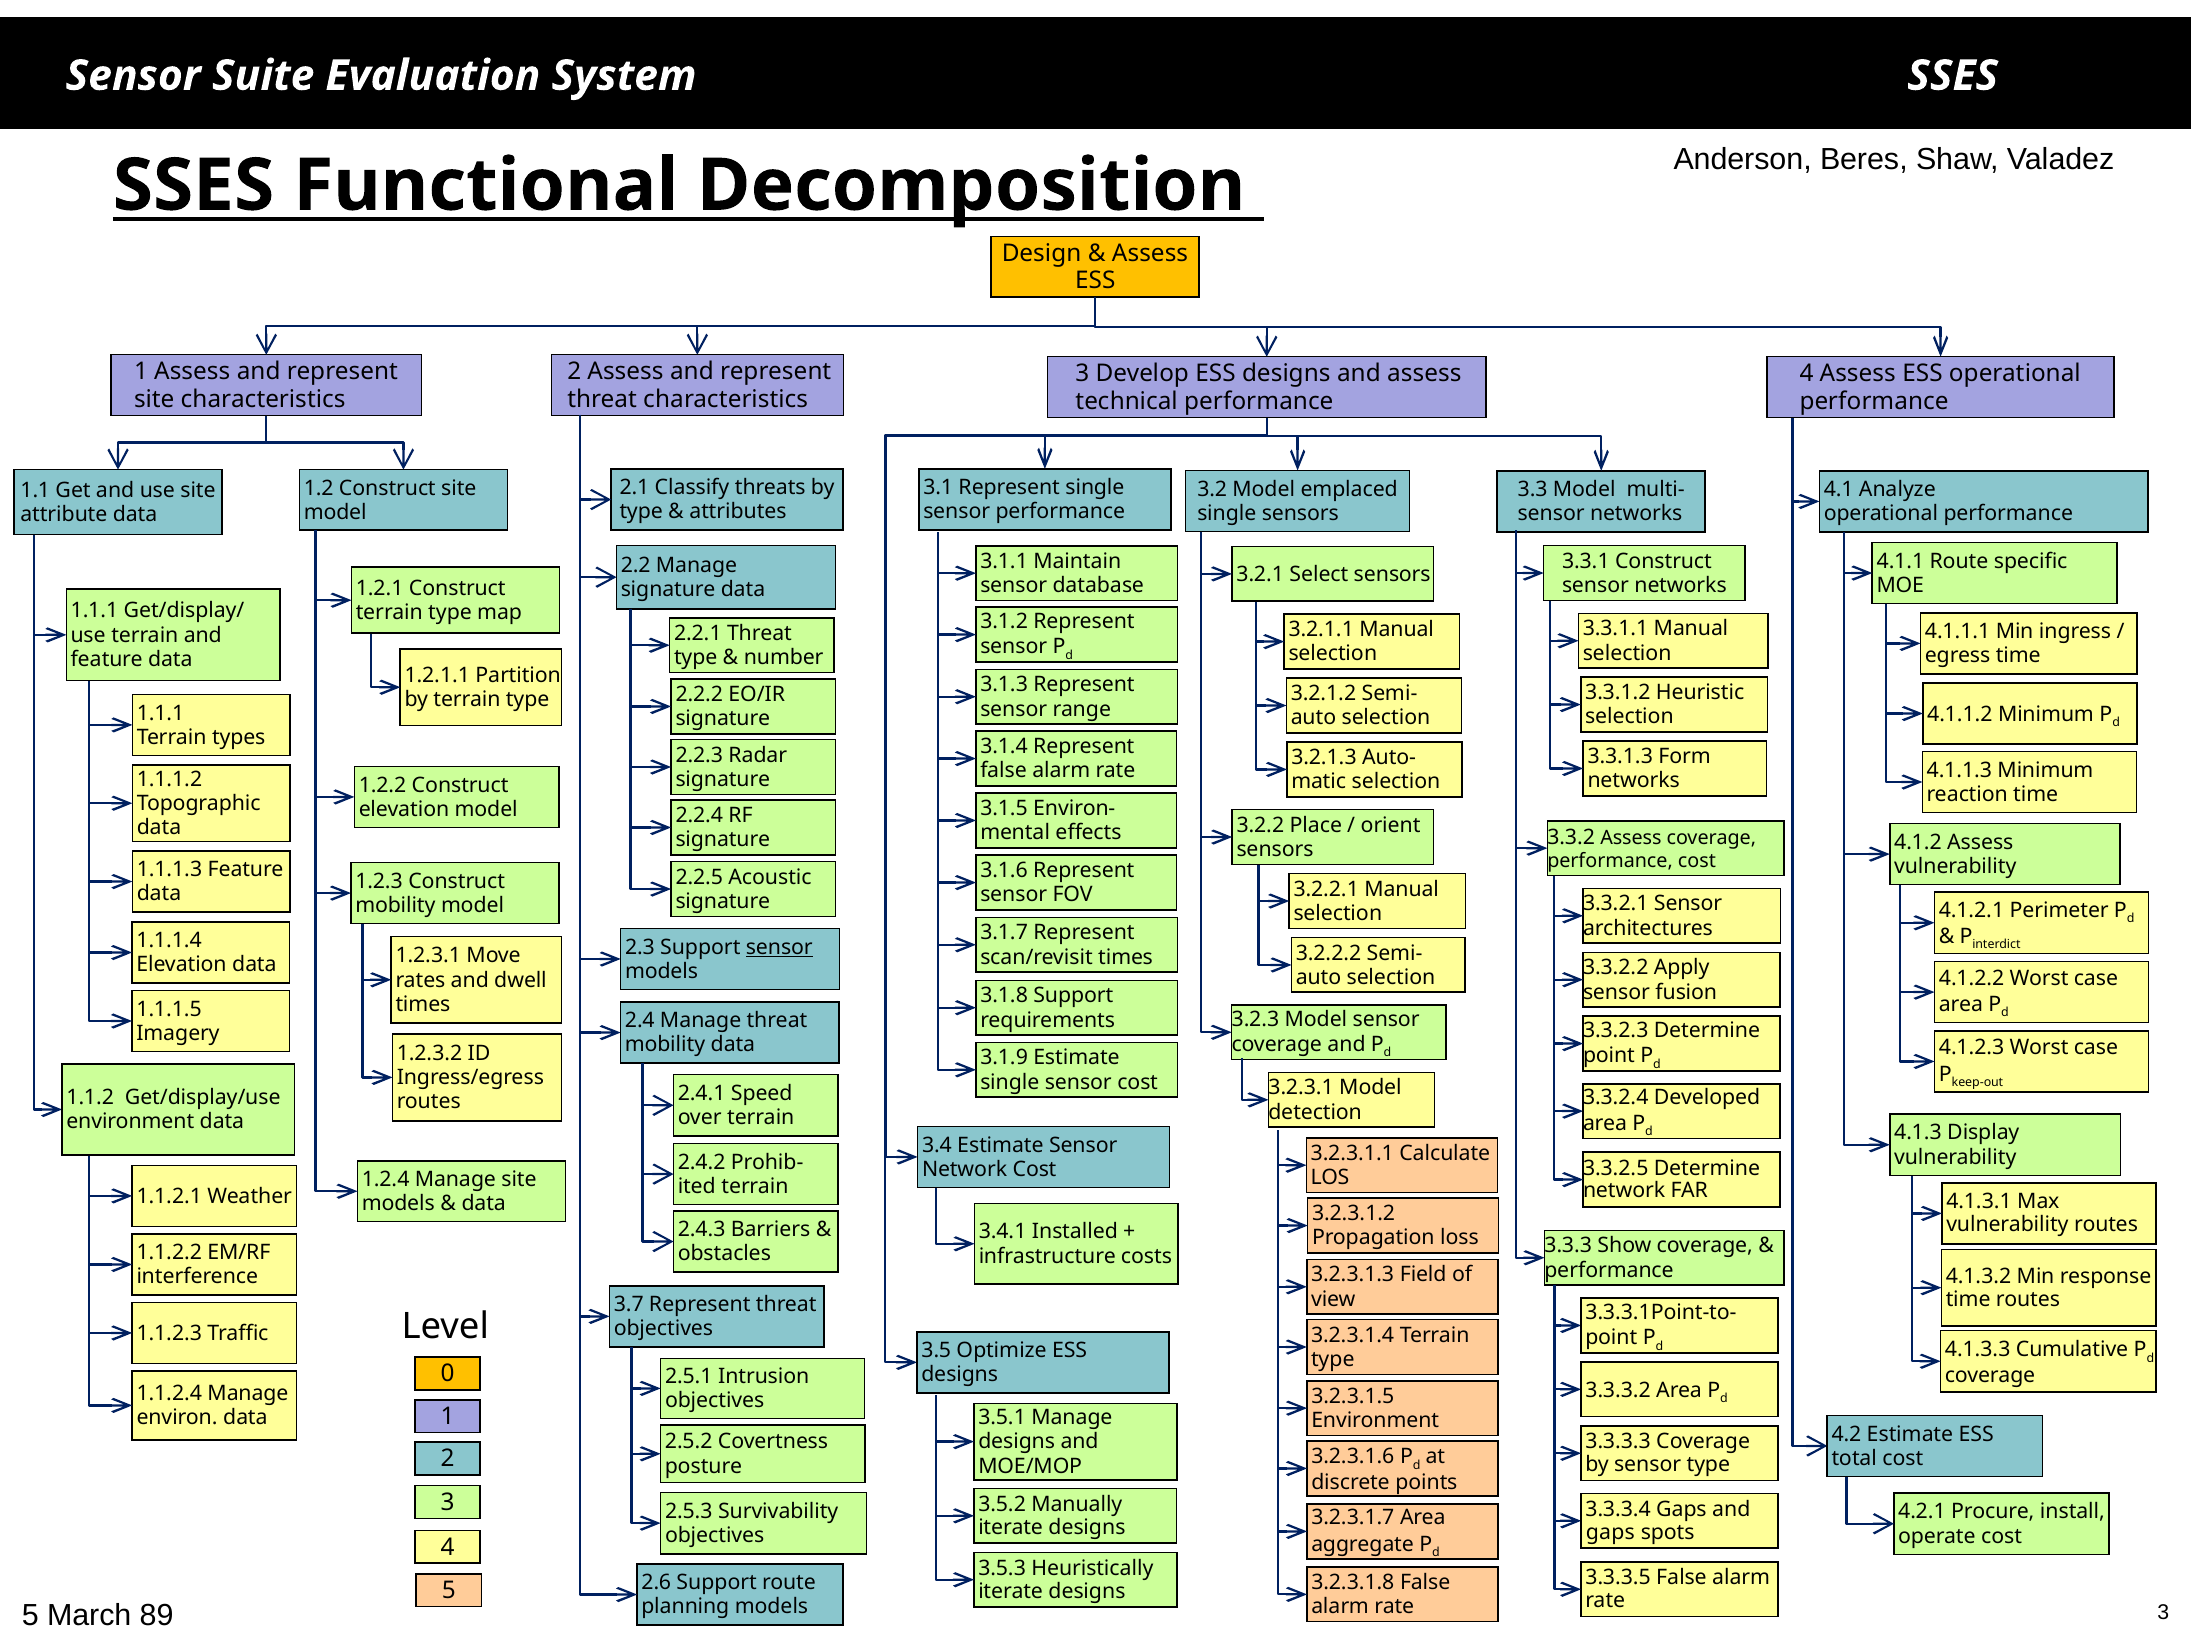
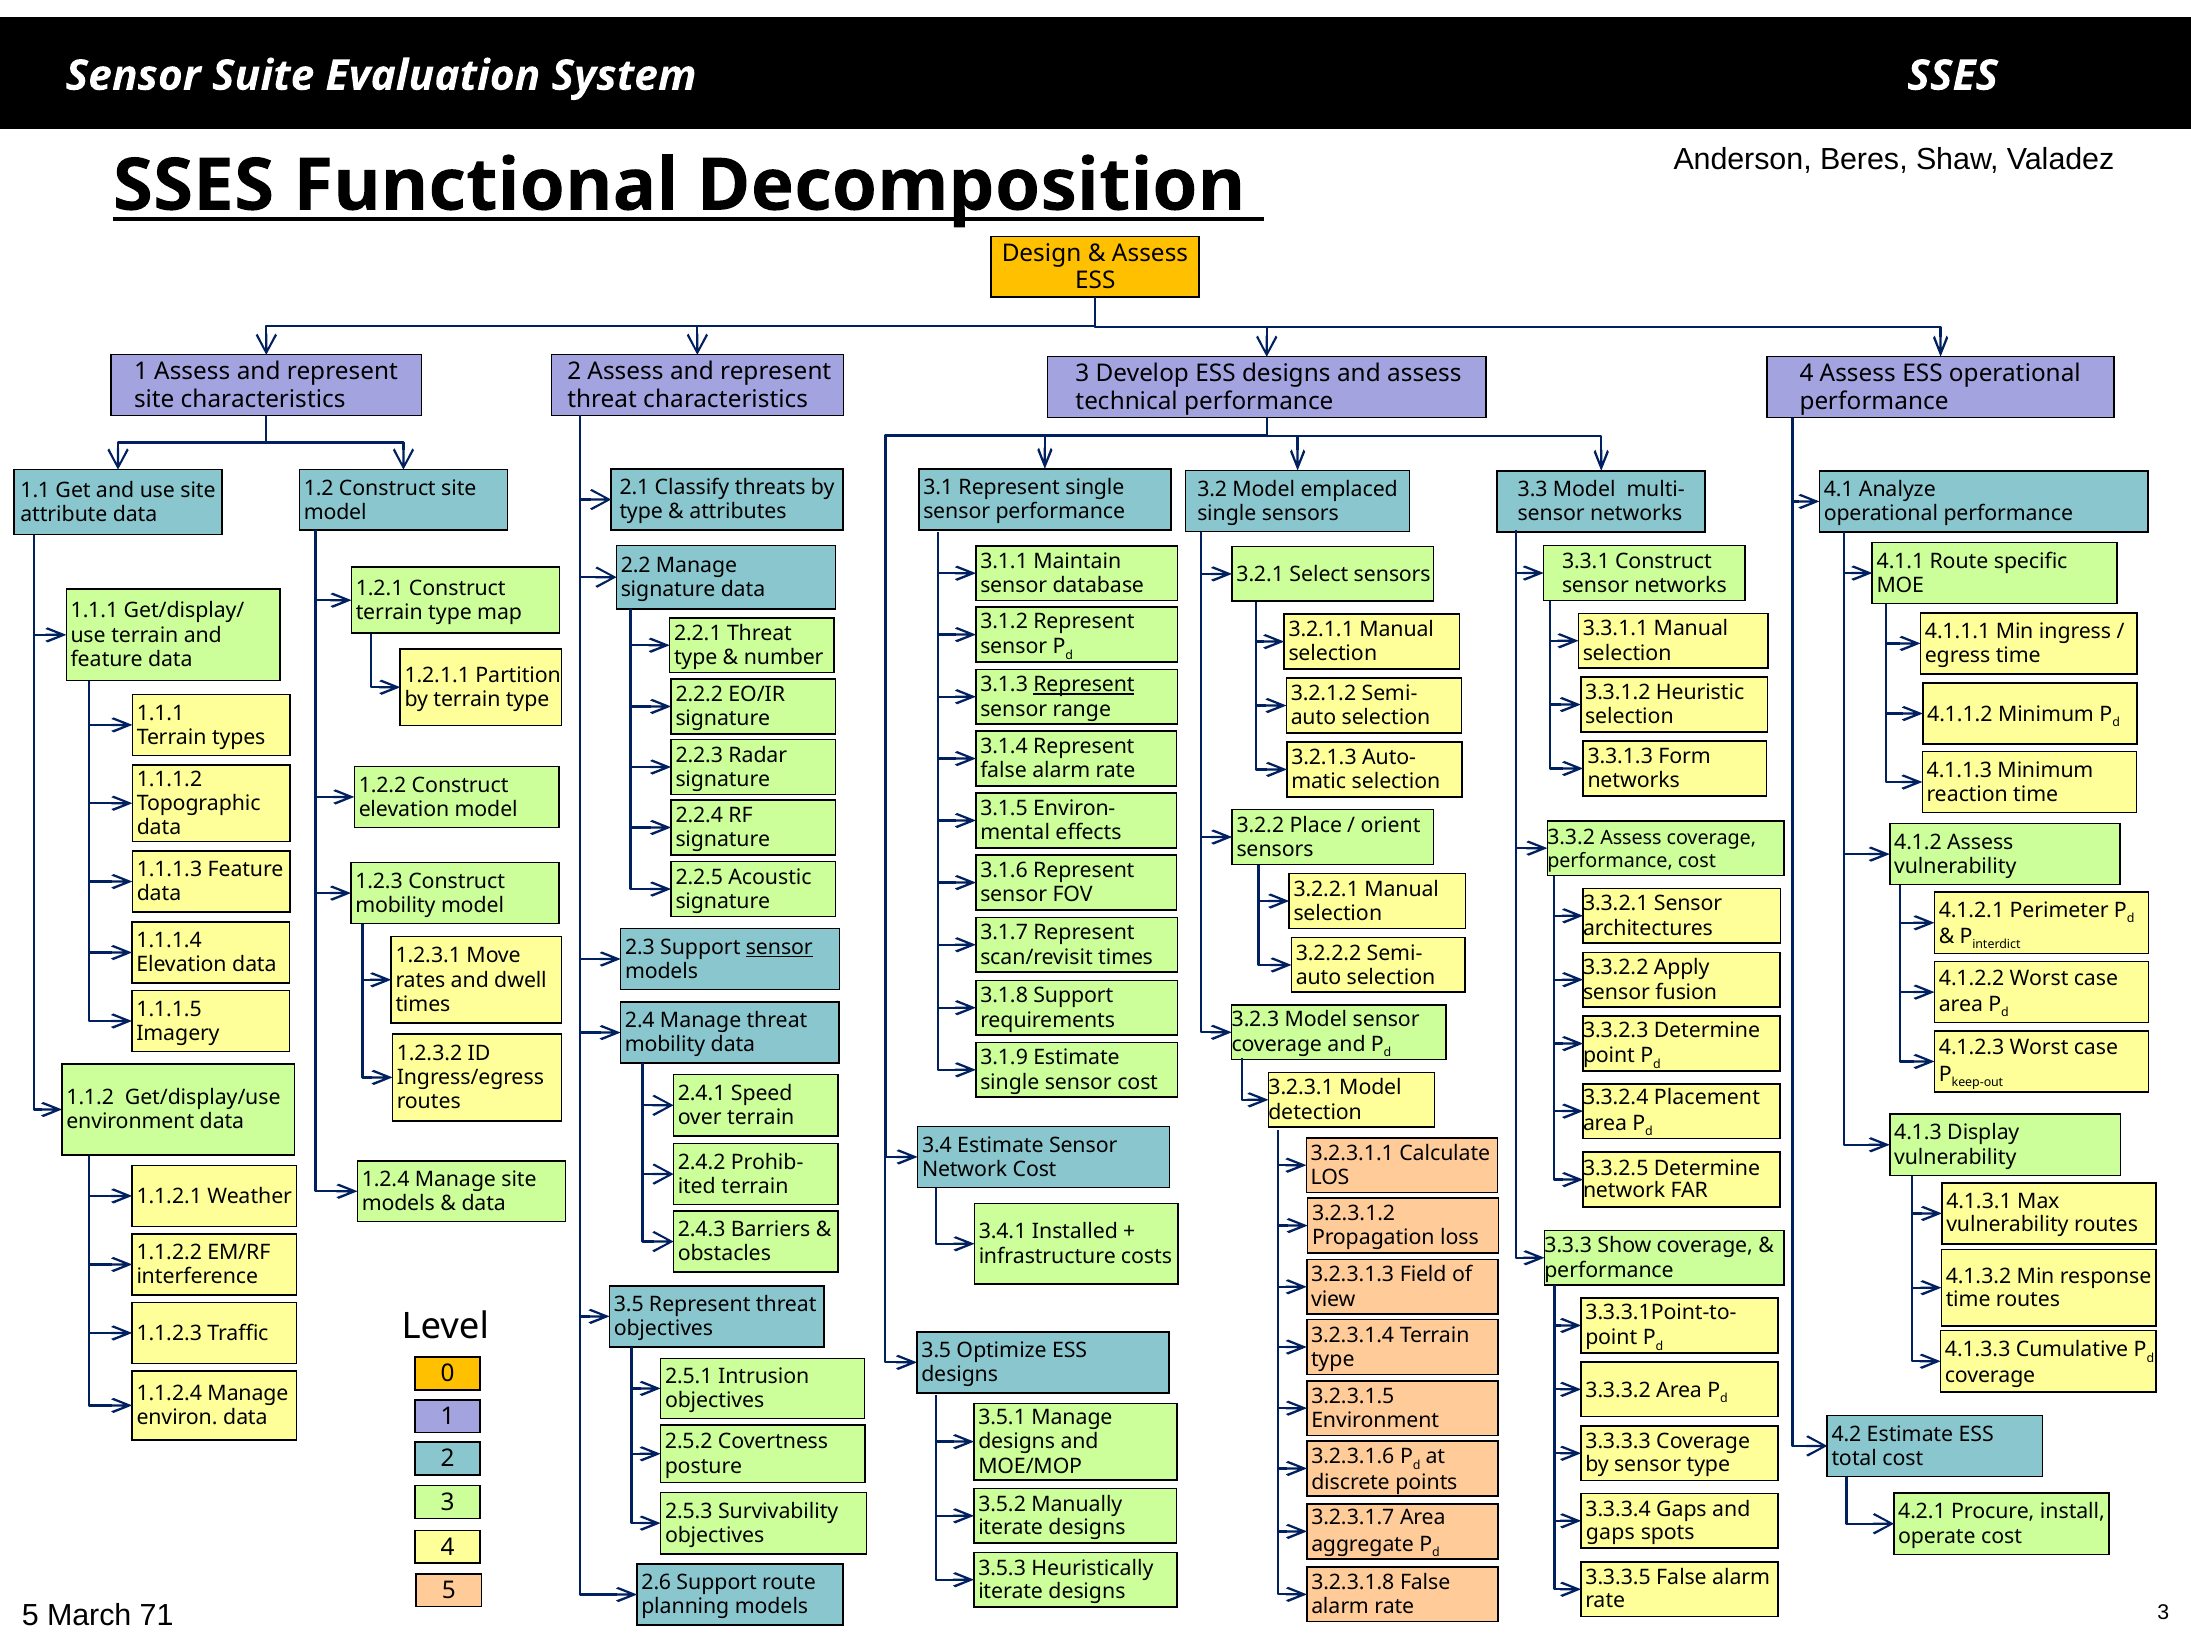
Represent at (1084, 685) underline: none -> present
Developed: Developed -> Placement
3.7 at (629, 1305): 3.7 -> 3.5
89: 89 -> 71
